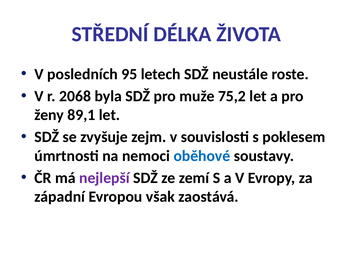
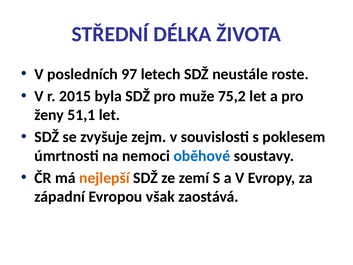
95: 95 -> 97
2068: 2068 -> 2015
89,1: 89,1 -> 51,1
nejlepší colour: purple -> orange
